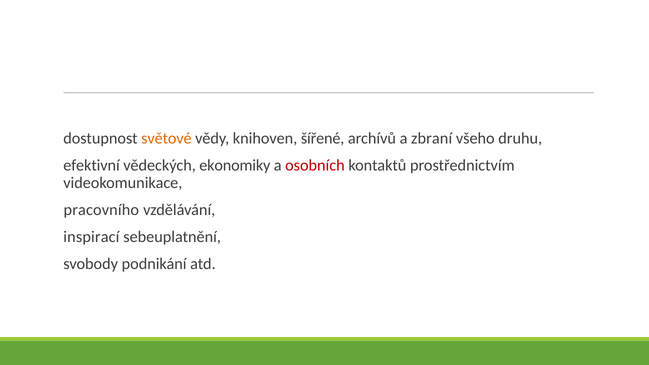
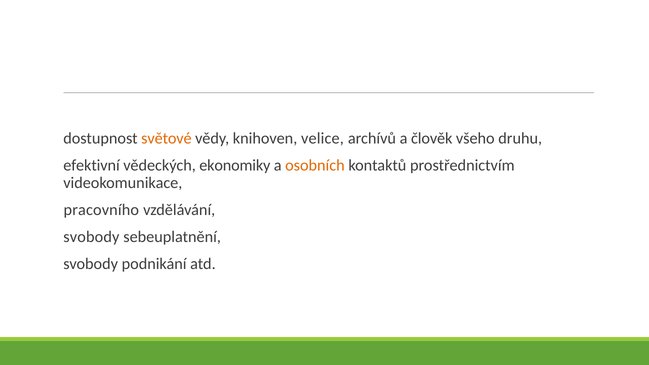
šířené: šířené -> velice
zbraní: zbraní -> člověk
osobních colour: red -> orange
inspirací at (91, 237): inspirací -> svobody
